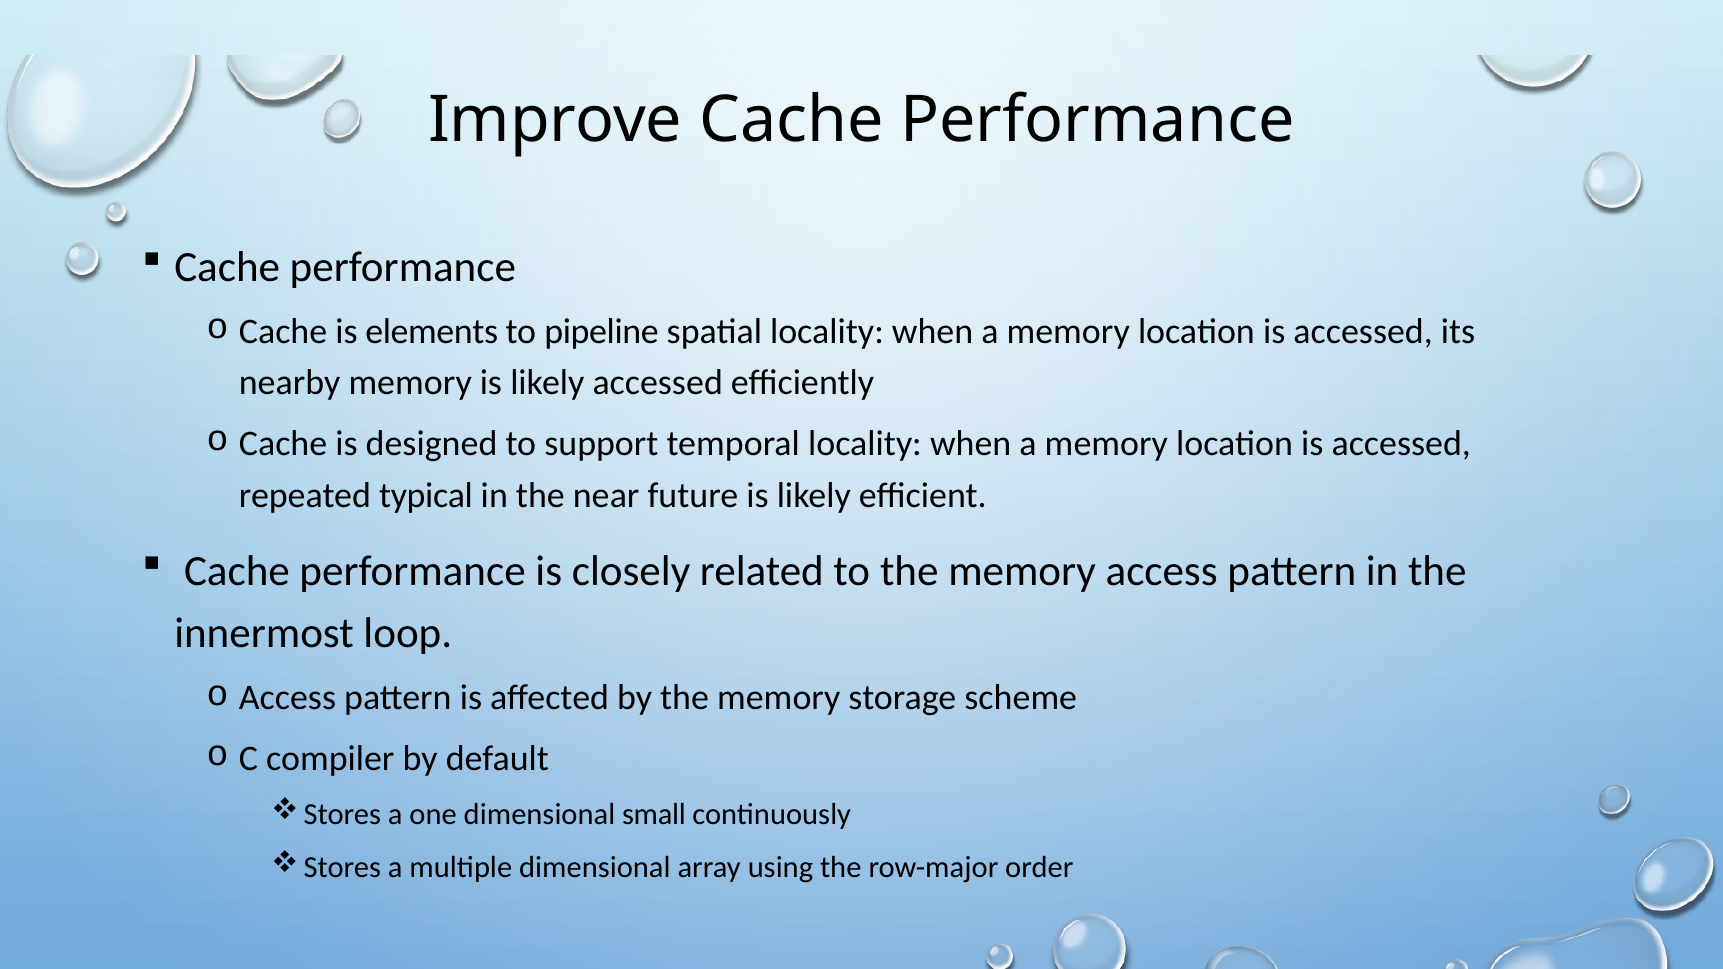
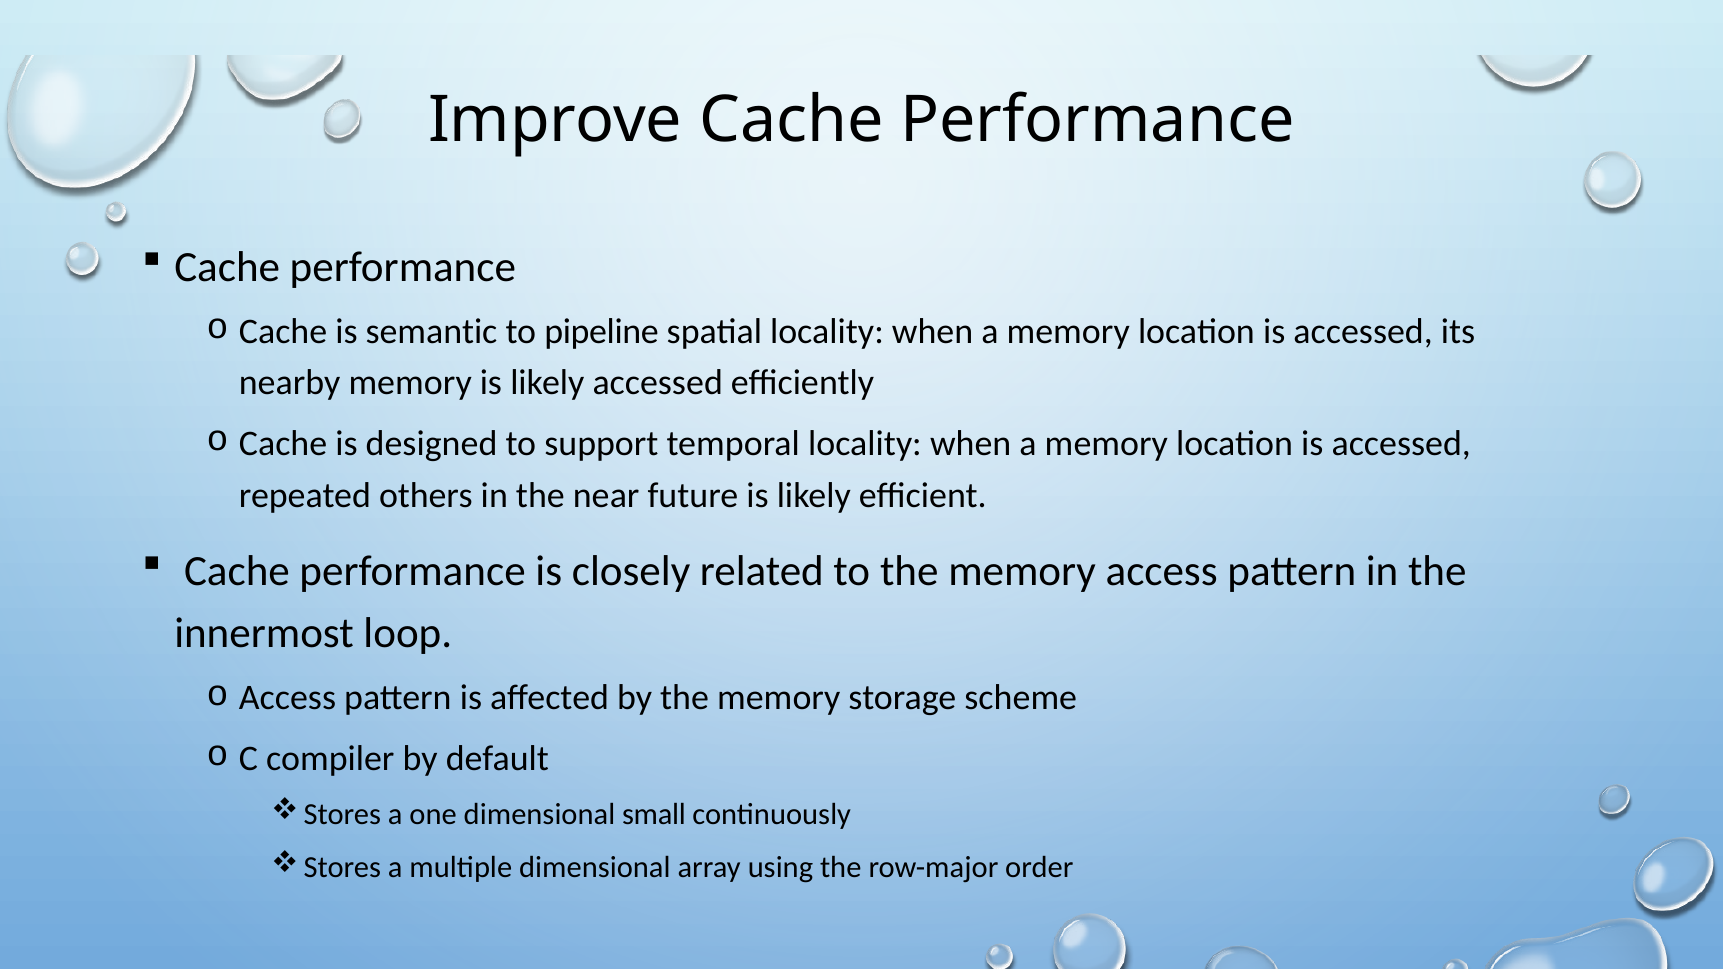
elements: elements -> semantic
typical: typical -> others
